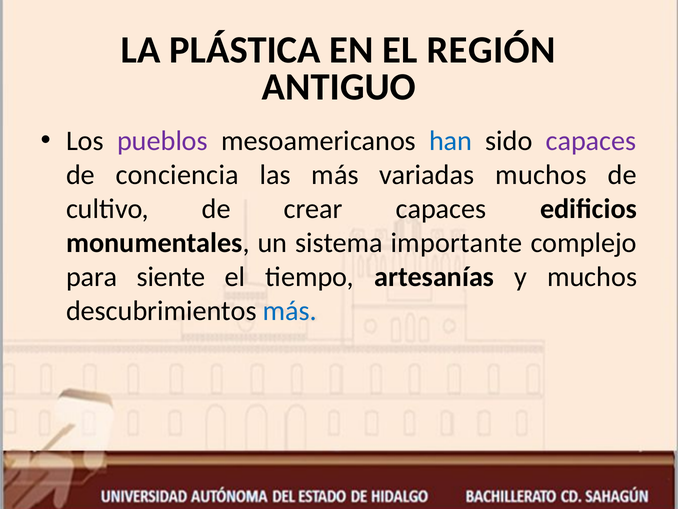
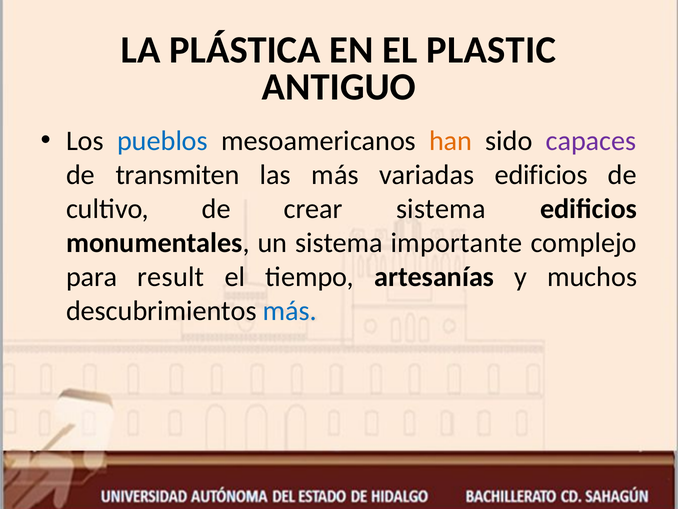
REGIÓN: REGIÓN -> PLASTIC
pueblos colour: purple -> blue
han colour: blue -> orange
conciencia: conciencia -> transmiten
variadas muchos: muchos -> edificios
crear capaces: capaces -> sistema
siente: siente -> result
